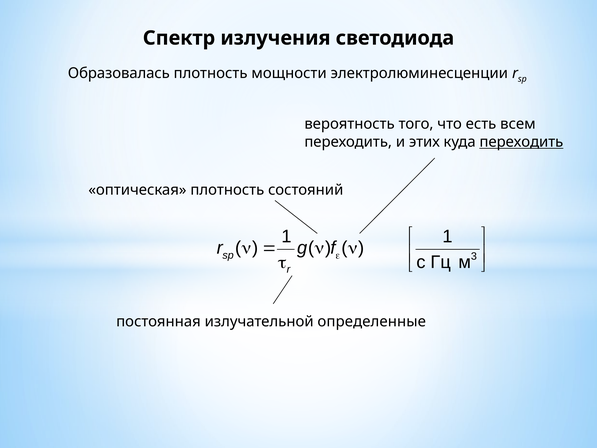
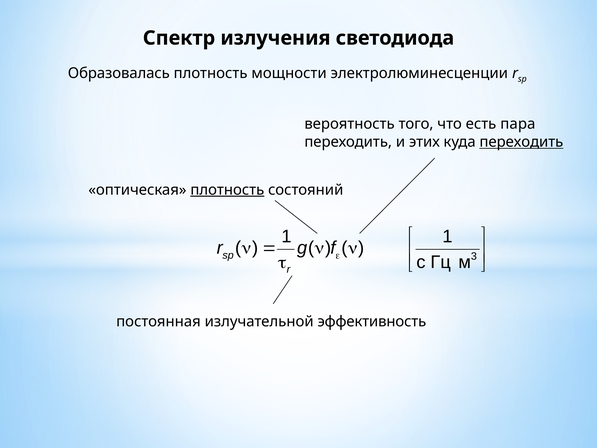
всем: всем -> пара
плотность at (227, 190) underline: none -> present
определенные: определенные -> эффективность
